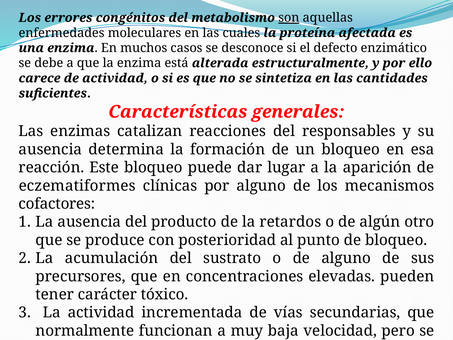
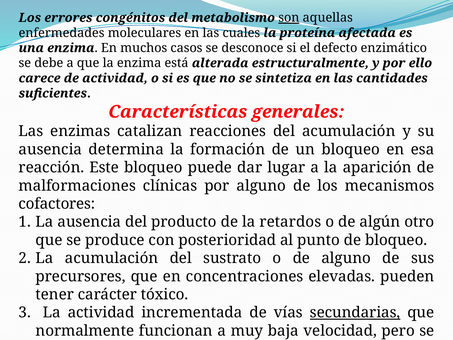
del responsables: responsables -> acumulación
eczematiformes: eczematiformes -> malformaciones
secundarias underline: none -> present
